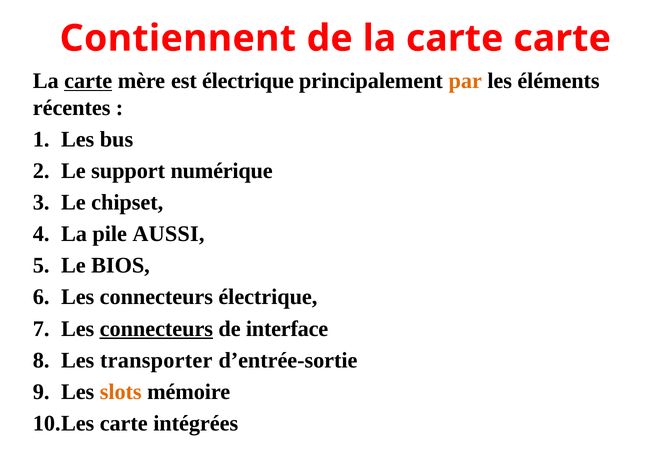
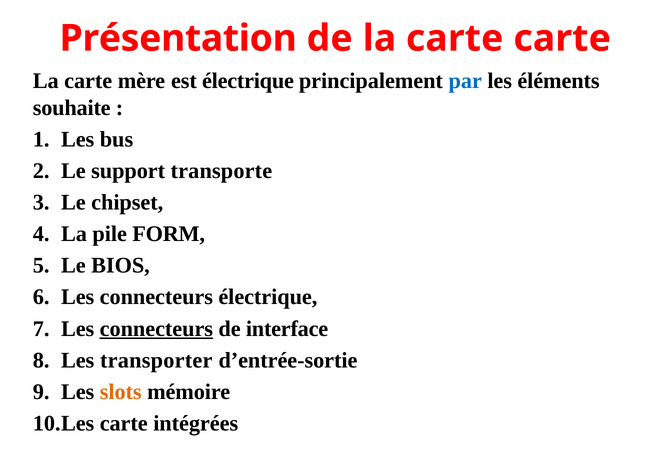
Contiennent: Contiennent -> Présentation
carte at (88, 81) underline: present -> none
par colour: orange -> blue
récentes: récentes -> souhaite
numérique: numérique -> transporte
AUSSI: AUSSI -> FORM
